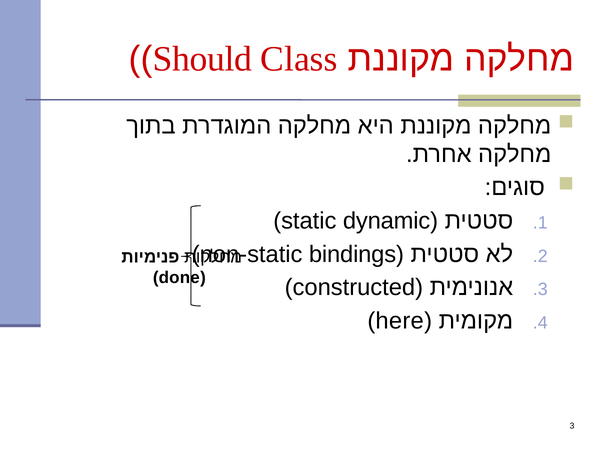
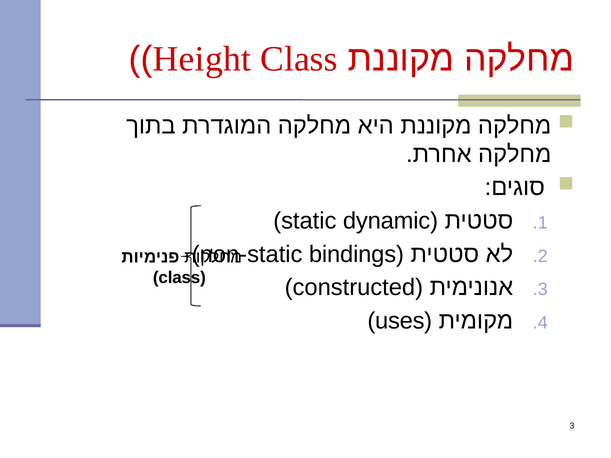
Should: Should -> Height
done at (179, 278): done -> class
here: here -> uses
